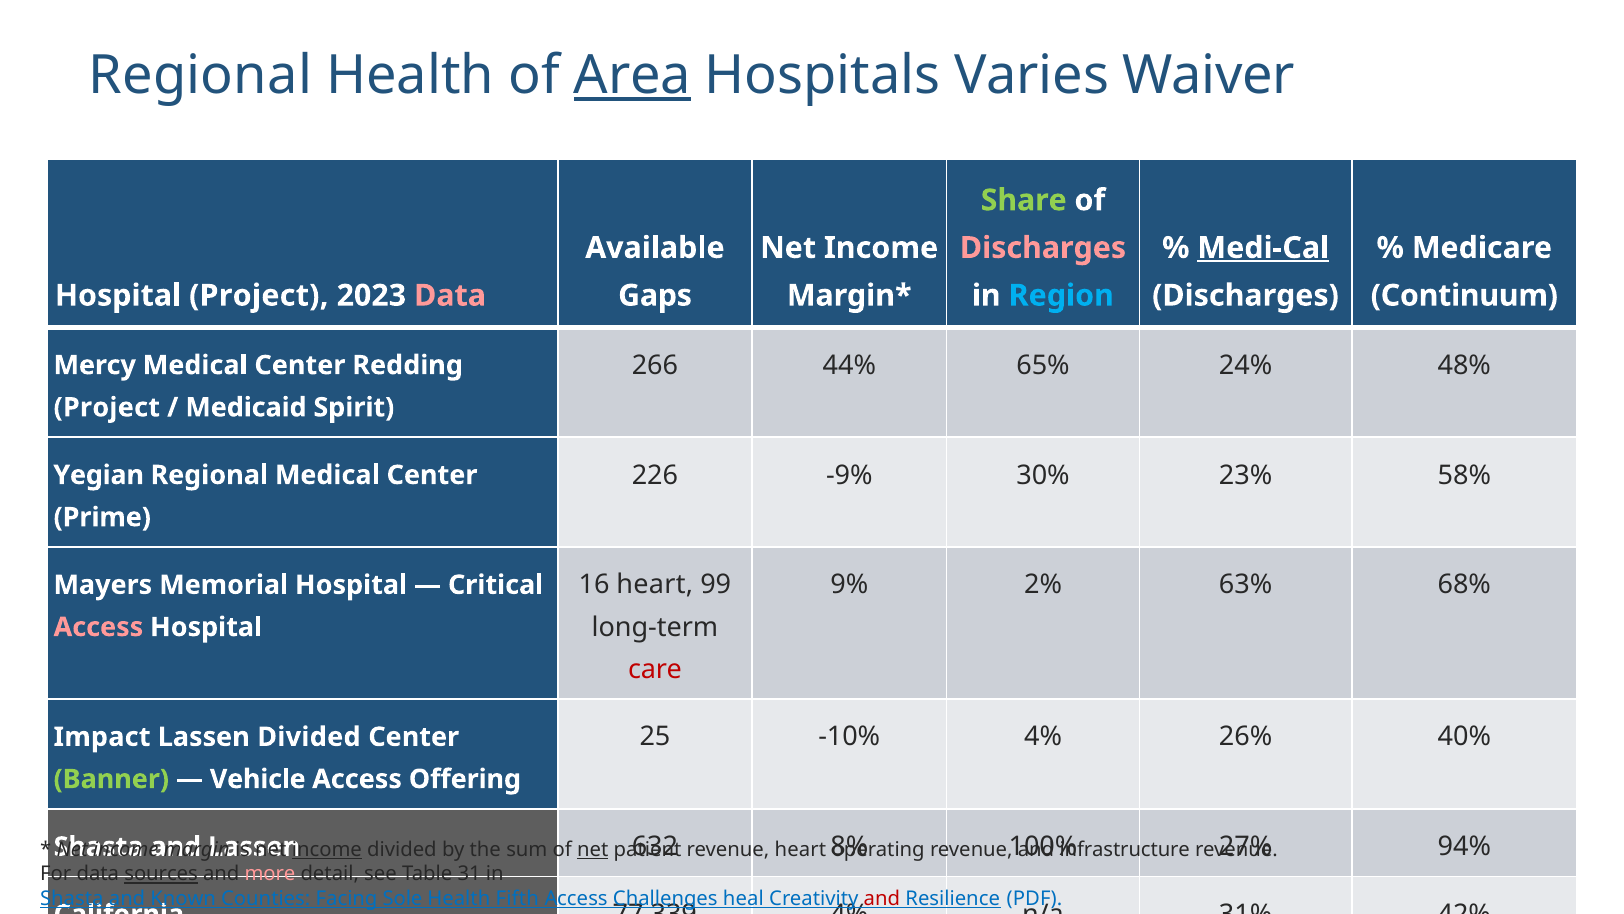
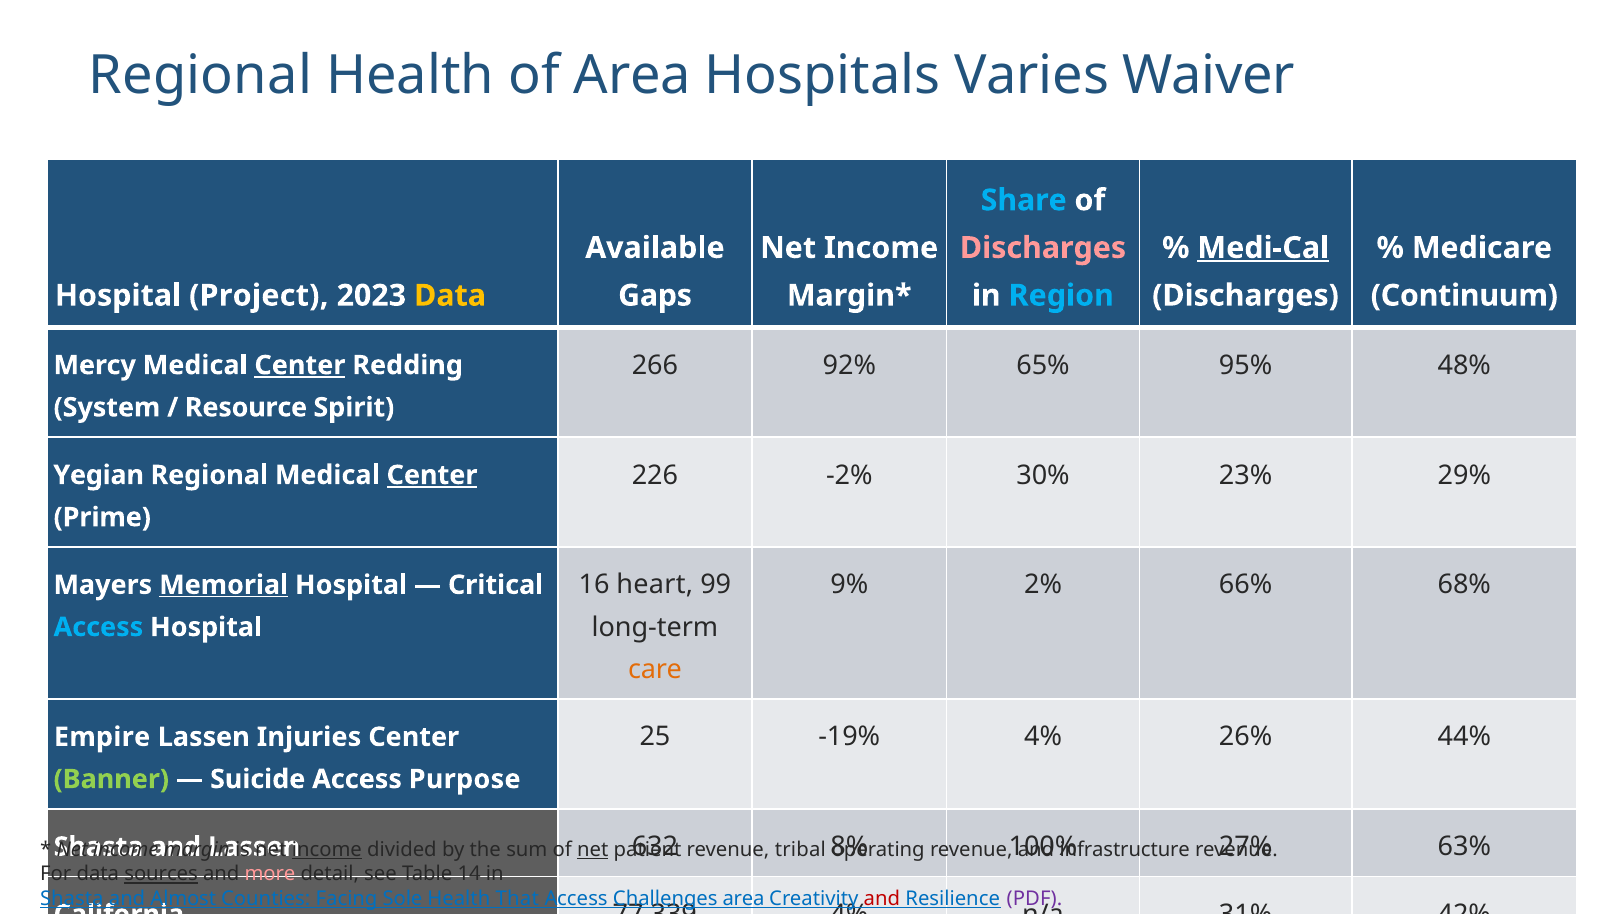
Area at (632, 76) underline: present -> none
Share colour: light green -> light blue
Data at (450, 295) colour: pink -> yellow
44%: 44% -> 92%
24%: 24% -> 95%
Center at (300, 365) underline: none -> present
Project at (107, 407): Project -> System
Medicaid: Medicaid -> Resource
-9%: -9% -> -2%
58%: 58% -> 29%
Center at (432, 475) underline: none -> present
63%: 63% -> 66%
Memorial underline: none -> present
Access at (98, 627) colour: pink -> light blue
care colour: red -> orange
-10%: -10% -> -19%
40%: 40% -> 44%
Impact: Impact -> Empire
Lassen Divided: Divided -> Injuries
Vehicle: Vehicle -> Suicide
Offering: Offering -> Purpose
94%: 94% -> 63%
revenue heart: heart -> tribal
31: 31 -> 14
Known: Known -> Almost
Fifth: Fifth -> That
Challenges heal: heal -> area
PDF colour: blue -> purple
